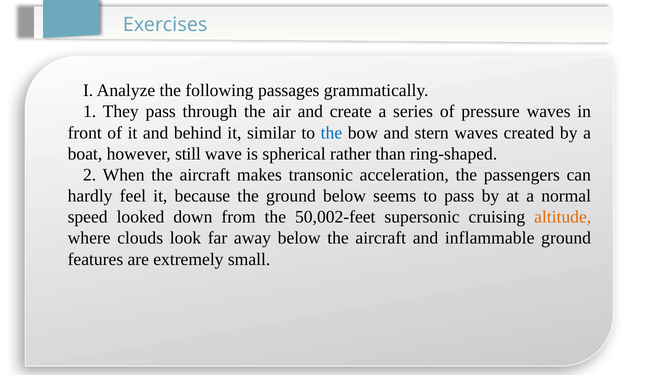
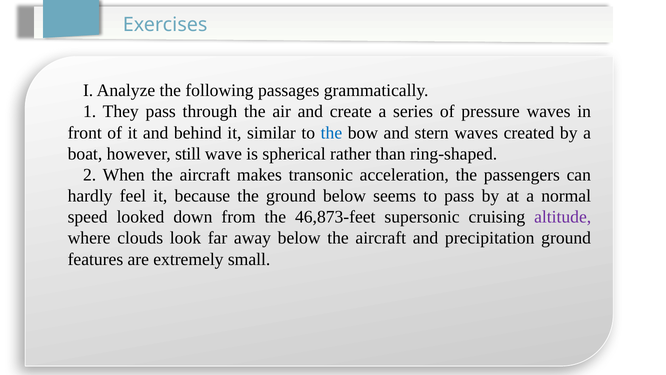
50,002-feet: 50,002-feet -> 46,873-feet
altitude colour: orange -> purple
inflammable: inflammable -> precipitation
